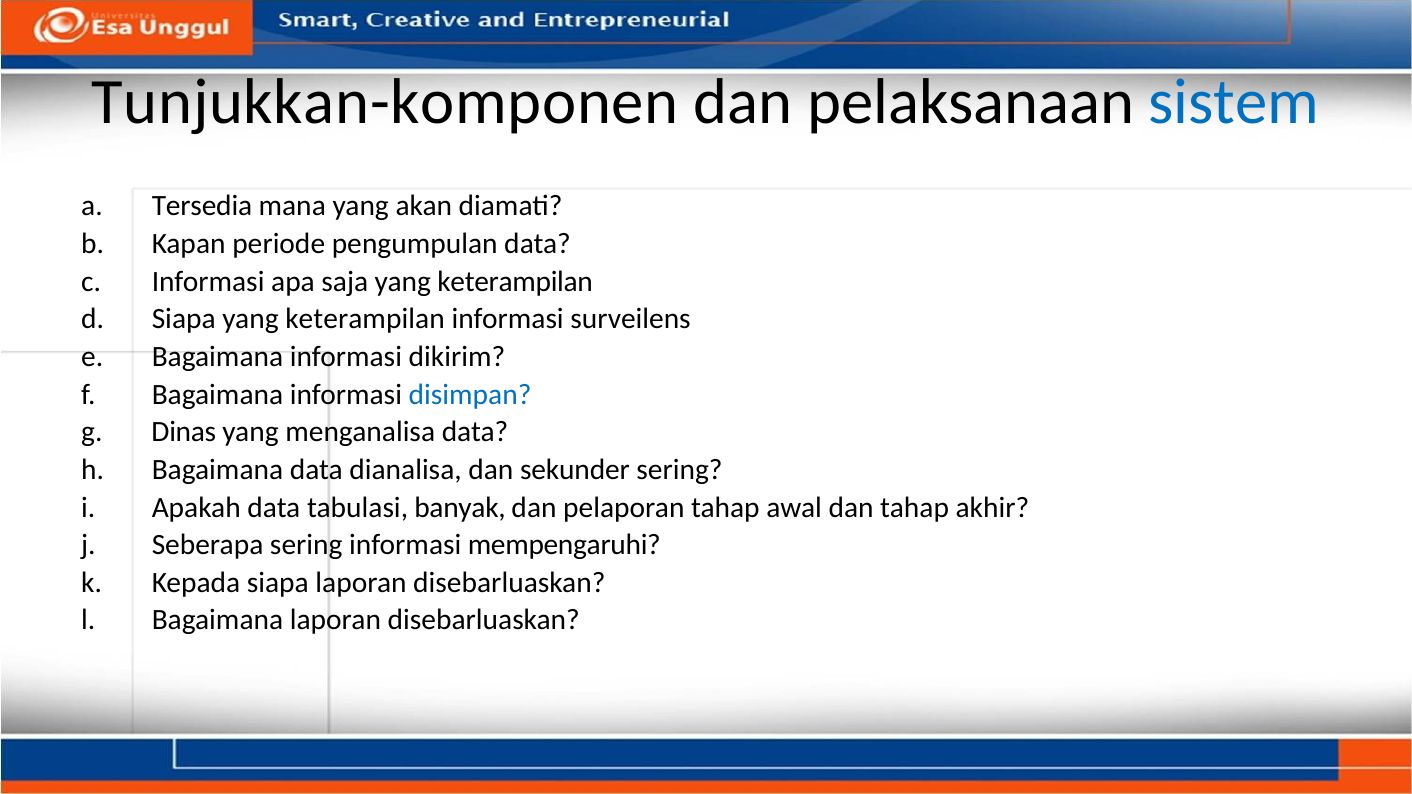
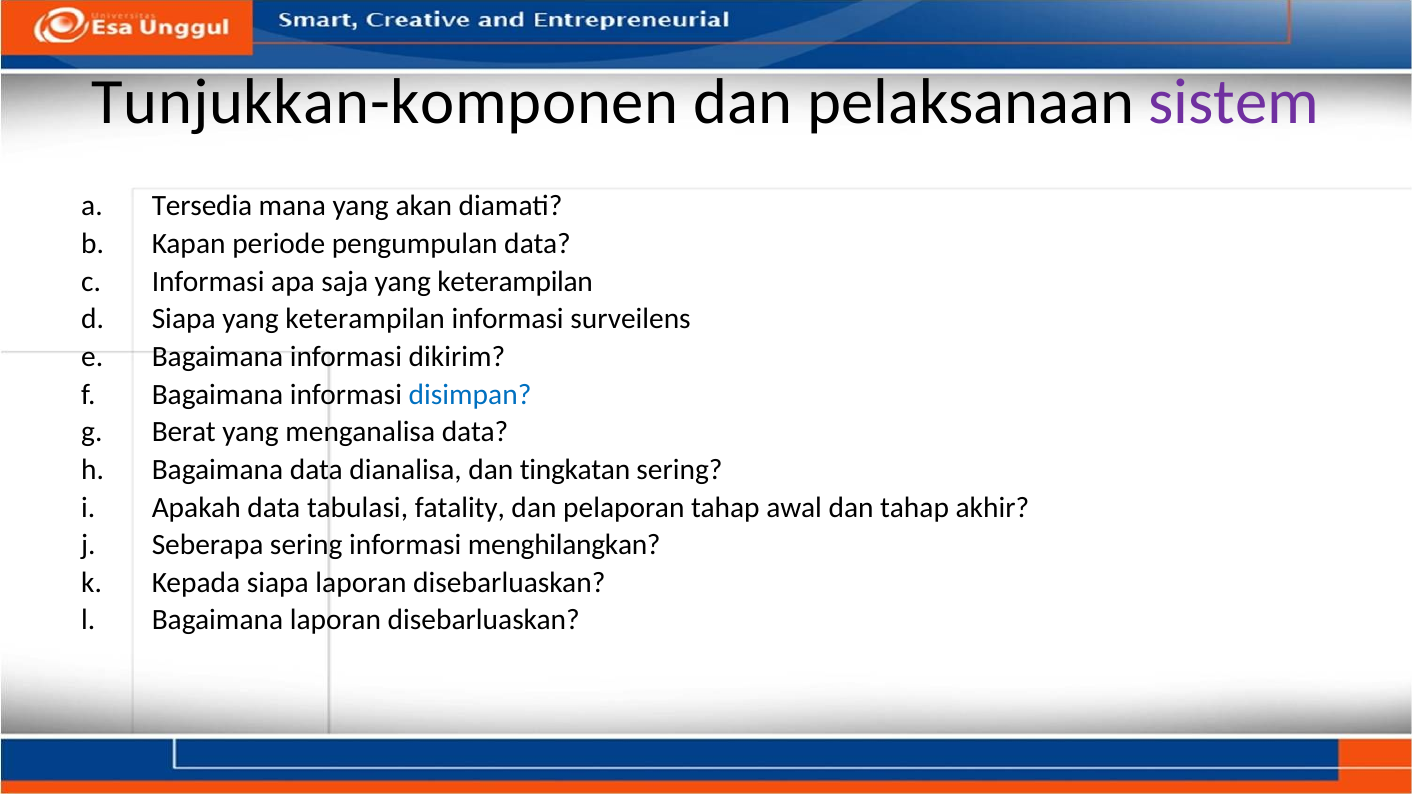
sistem colour: blue -> purple
Dinas: Dinas -> Berat
sekunder: sekunder -> tingkatan
banyak: banyak -> fatality
mempengaruhi: mempengaruhi -> menghilangkan
